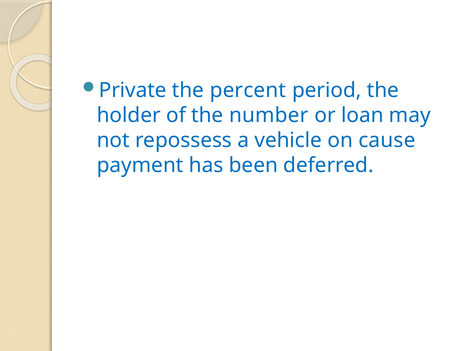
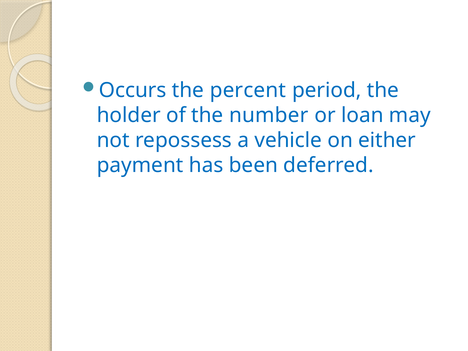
Private: Private -> Occurs
cause: cause -> either
